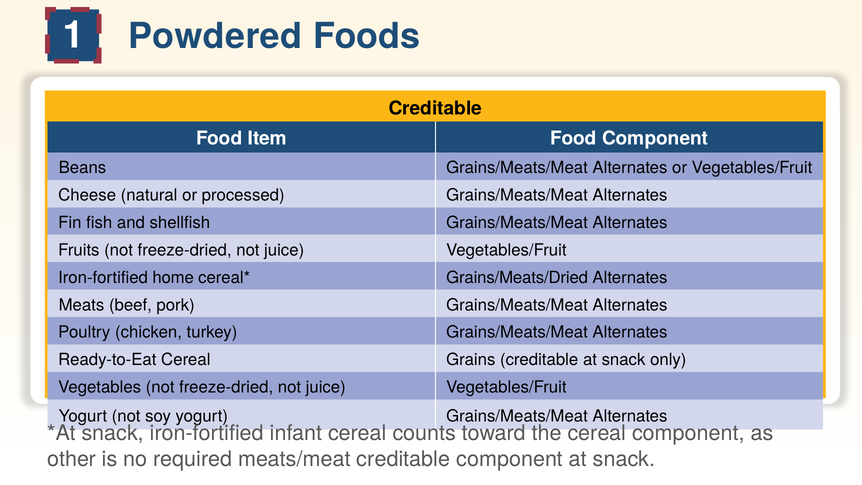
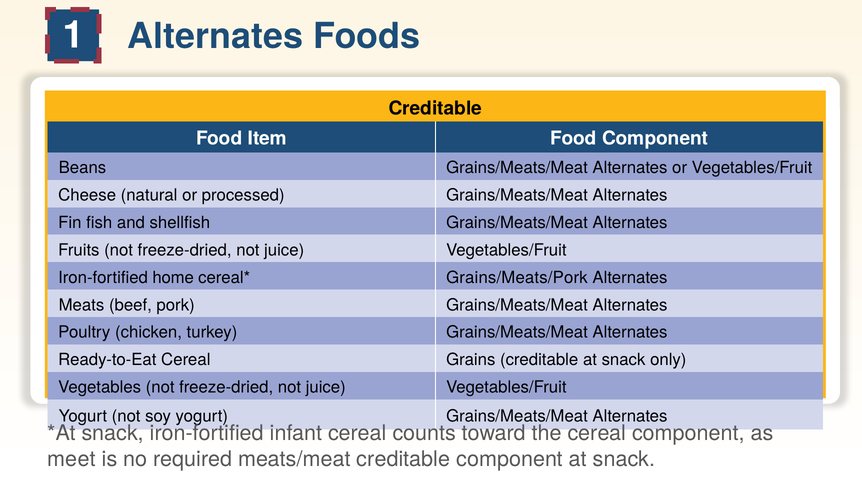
1 Powdered: Powdered -> Alternates
Grains/Meats/Dried: Grains/Meats/Dried -> Grains/Meats/Pork
other: other -> meet
